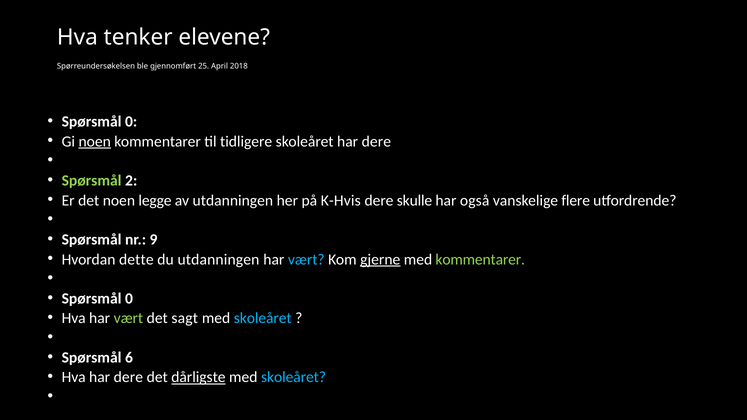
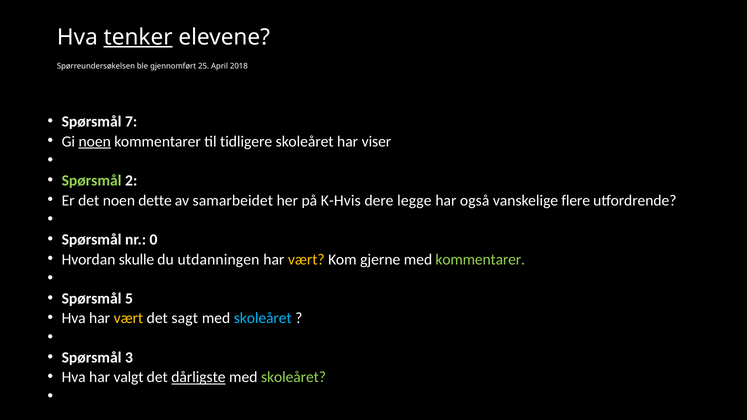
tenker underline: none -> present
0 at (131, 122): 0 -> 7
skoleåret har dere: dere -> viser
legge: legge -> dette
av utdanningen: utdanningen -> samarbeidet
skulle: skulle -> legge
9: 9 -> 0
dette: dette -> skulle
vært at (306, 259) colour: light blue -> yellow
gjerne underline: present -> none
0 at (129, 299): 0 -> 5
vært at (128, 319) colour: light green -> yellow
6: 6 -> 3
Hva har dere: dere -> valgt
skoleåret at (294, 378) colour: light blue -> light green
